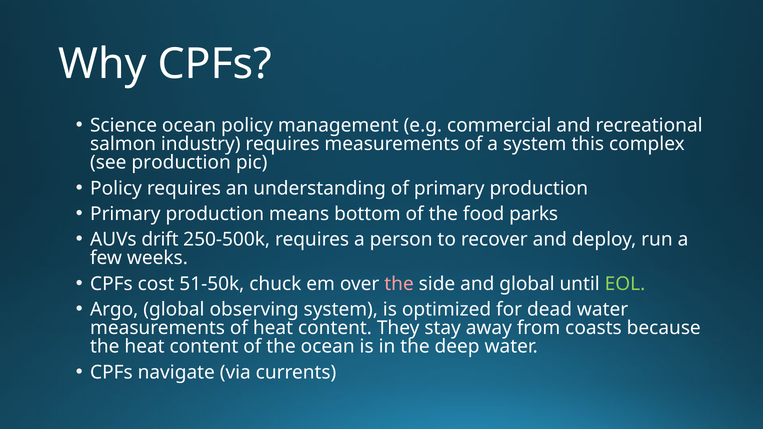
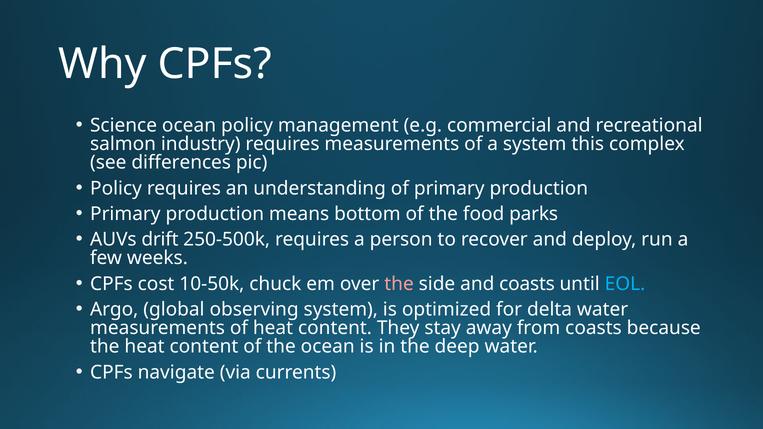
see production: production -> differences
51-50k: 51-50k -> 10-50k
and global: global -> coasts
EOL colour: light green -> light blue
dead: dead -> delta
